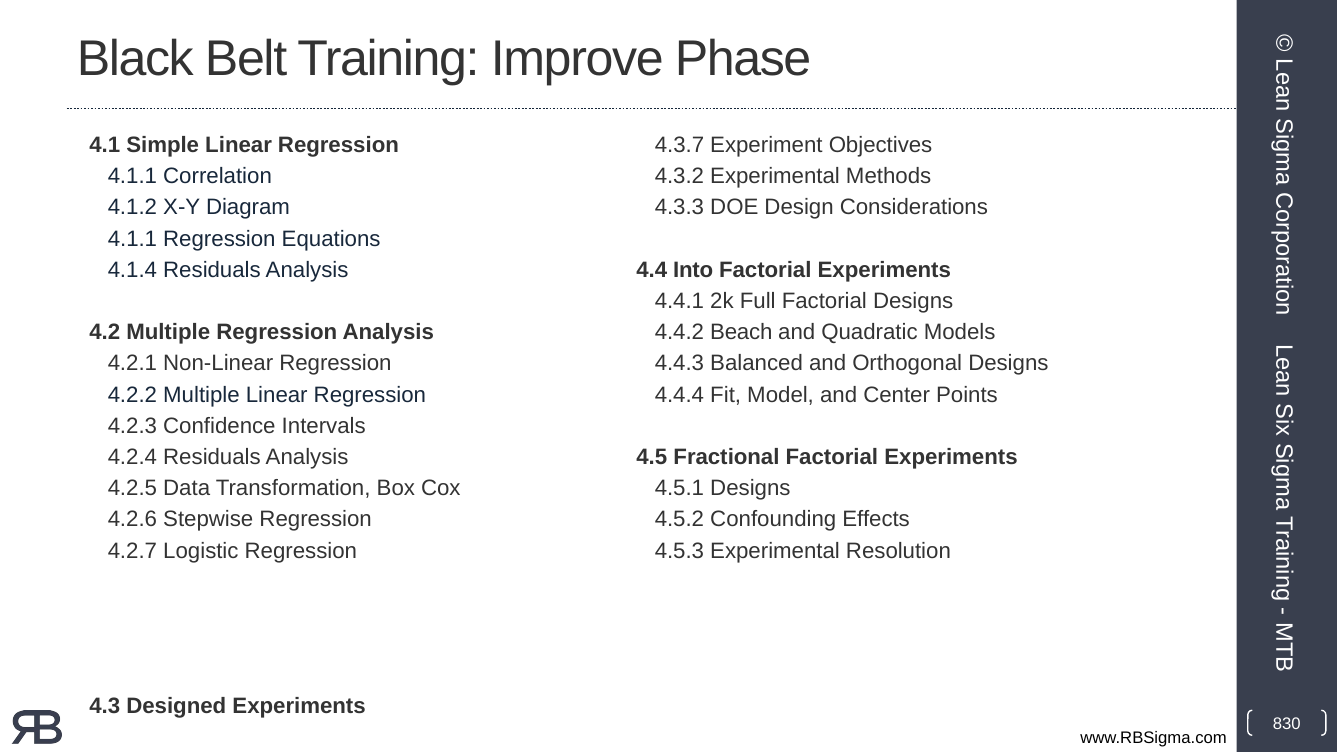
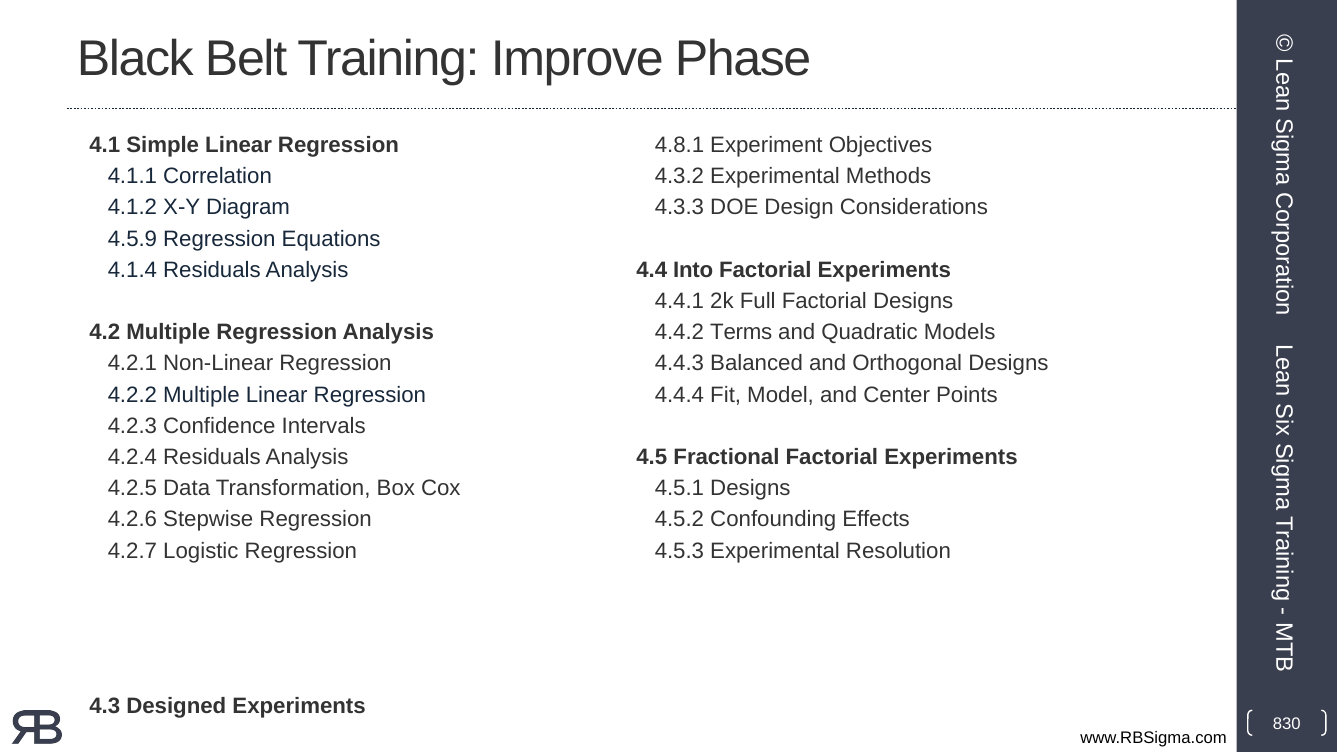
4.3.7: 4.3.7 -> 4.8.1
4.1.1 at (132, 239): 4.1.1 -> 4.5.9
Beach: Beach -> Terms
